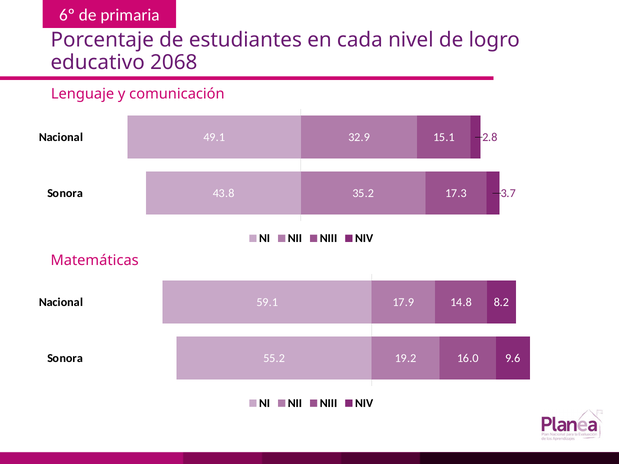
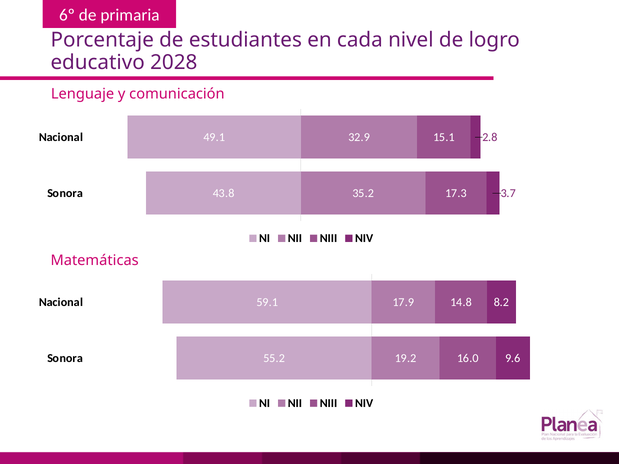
2068: 2068 -> 2028
